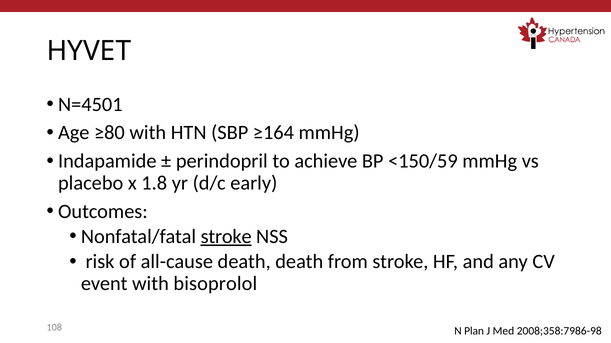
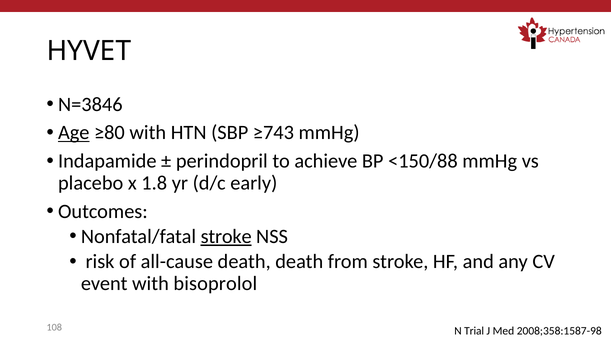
N=4501: N=4501 -> N=3846
Age underline: none -> present
≥164: ≥164 -> ≥743
<150/59: <150/59 -> <150/88
Plan: Plan -> Trial
2008;358:7986-98: 2008;358:7986-98 -> 2008;358:1587-98
